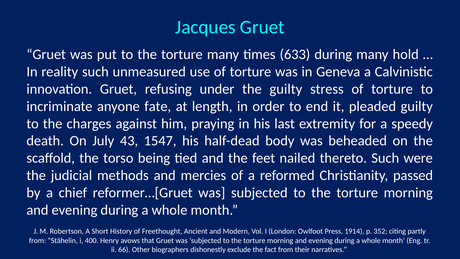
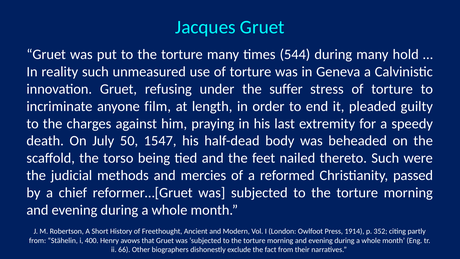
633: 633 -> 544
the guilty: guilty -> suffer
fate: fate -> film
43: 43 -> 50
